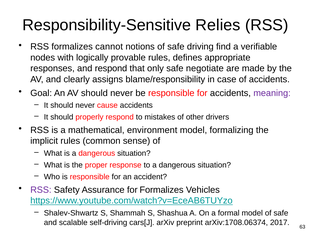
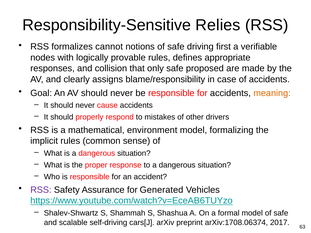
find: find -> first
and respond: respond -> collision
negotiate: negotiate -> proposed
meaning colour: purple -> orange
for Formalizes: Formalizes -> Generated
